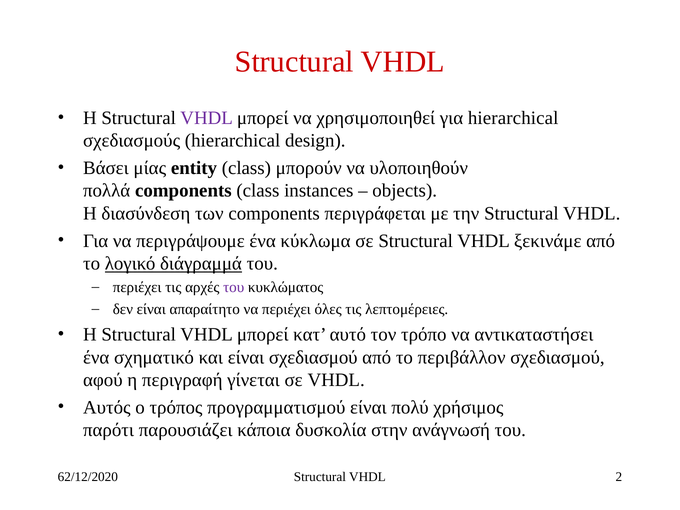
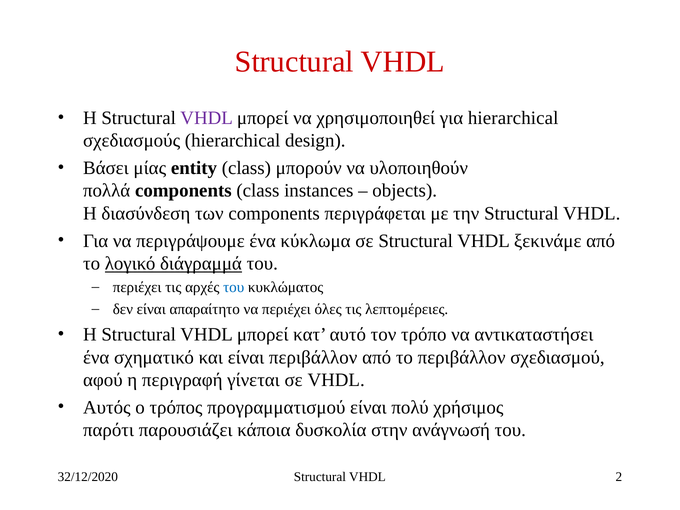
του at (234, 287) colour: purple -> blue
είναι σχεδιασμού: σχεδιασμού -> περιβάλλον
62/12/2020: 62/12/2020 -> 32/12/2020
